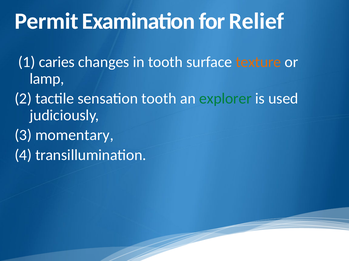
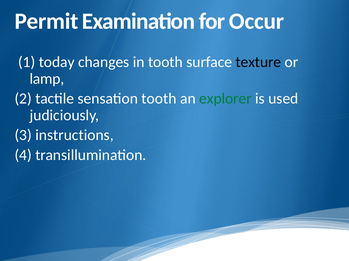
Relief: Relief -> Occur
caries: caries -> today
texture colour: orange -> black
momentary: momentary -> instructions
